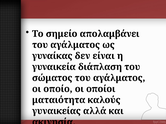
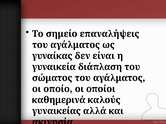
απολαμβάνει: απολαμβάνει -> επαναλήψεις
ματαιότητα: ματαιότητα -> καθημερινά
